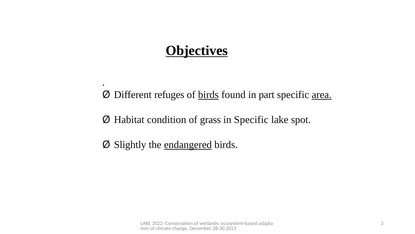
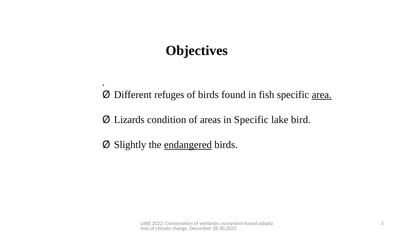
Objectives underline: present -> none
birds at (208, 95) underline: present -> none
part: part -> fish
Habitat: Habitat -> Lizards
grass: grass -> areas
spot: spot -> bird
